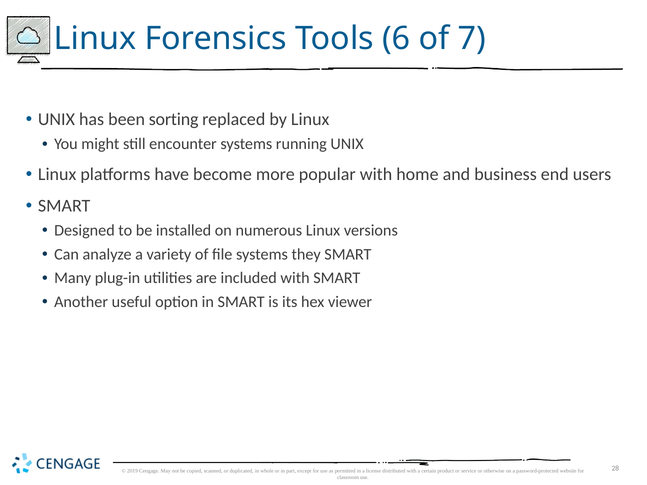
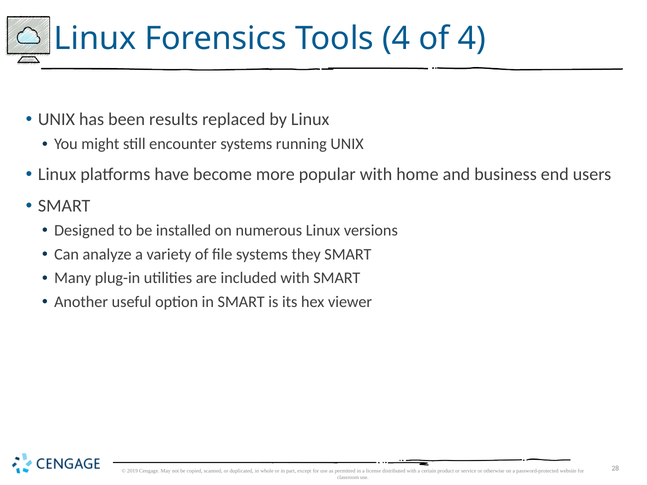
Tools 6: 6 -> 4
of 7: 7 -> 4
sorting: sorting -> results
